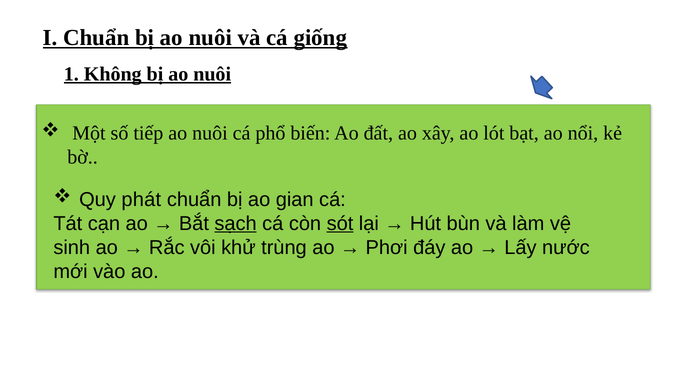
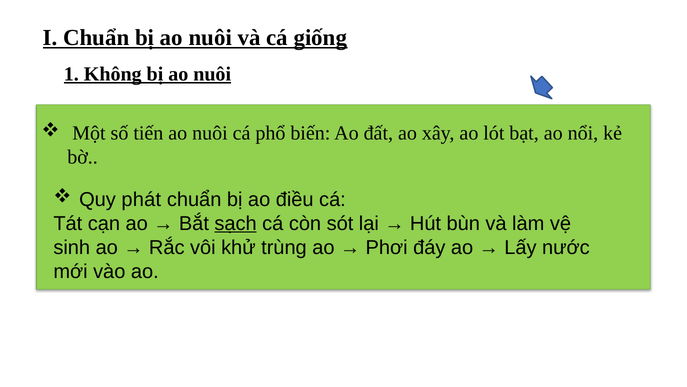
tiếp: tiếp -> tiến
gian: gian -> điều
sót underline: present -> none
